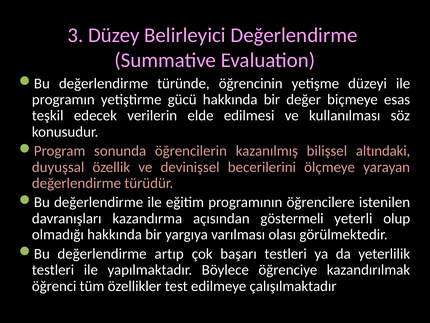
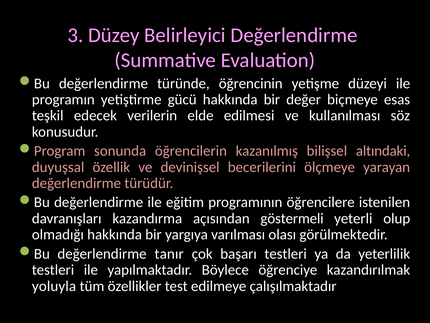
artıp: artıp -> tanır
öğrenci: öğrenci -> yoluyla
